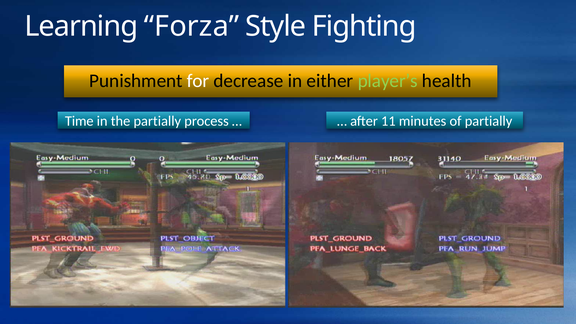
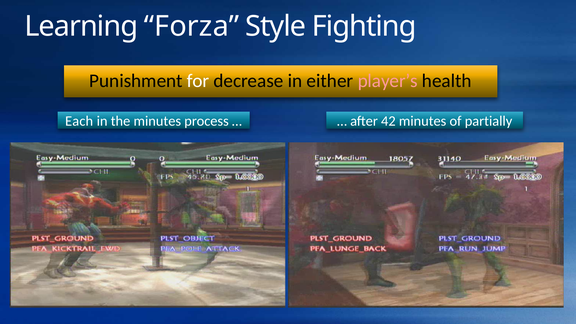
player’s colour: light green -> pink
Time: Time -> Each
the partially: partially -> minutes
11: 11 -> 42
